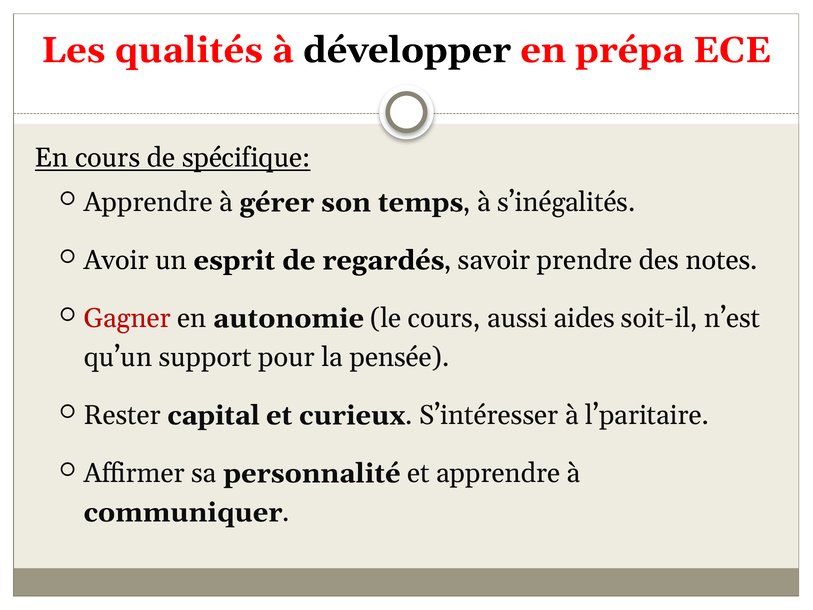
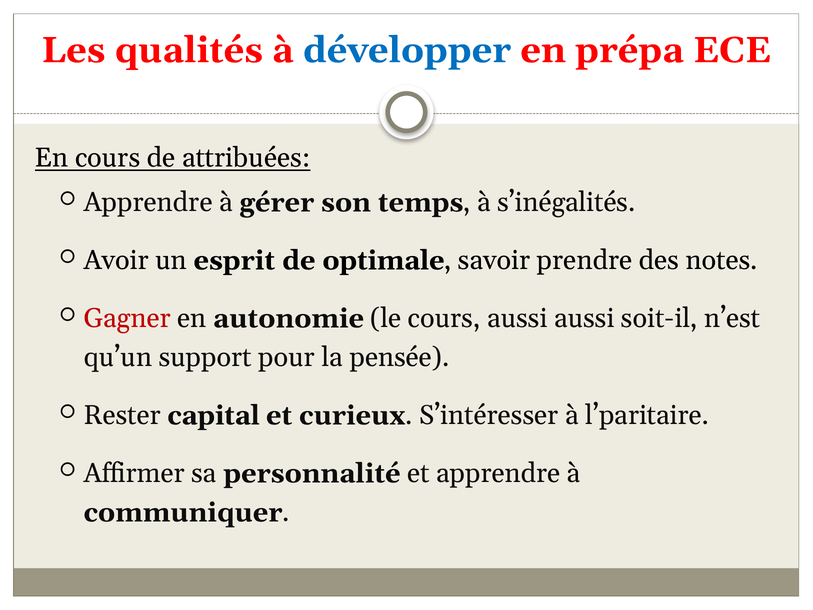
développer colour: black -> blue
spécifique: spécifique -> attribuées
regardés: regardés -> optimale
aussi aides: aides -> aussi
